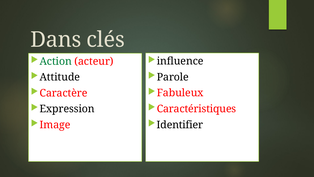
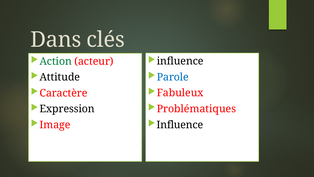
Parole colour: black -> blue
Caractéristiques: Caractéristiques -> Problématiques
Identifier at (180, 125): Identifier -> Influence
